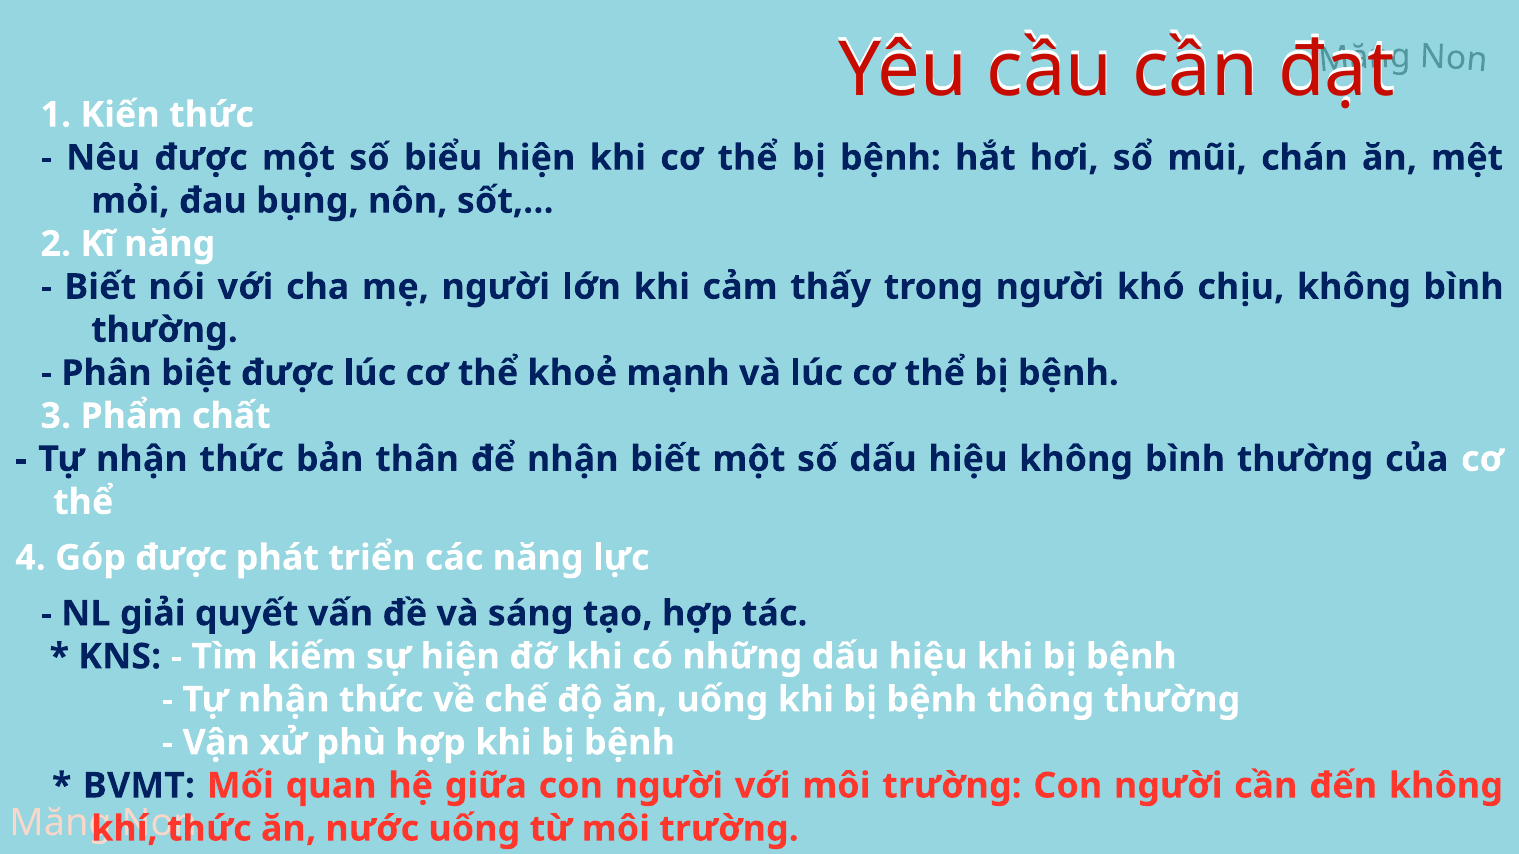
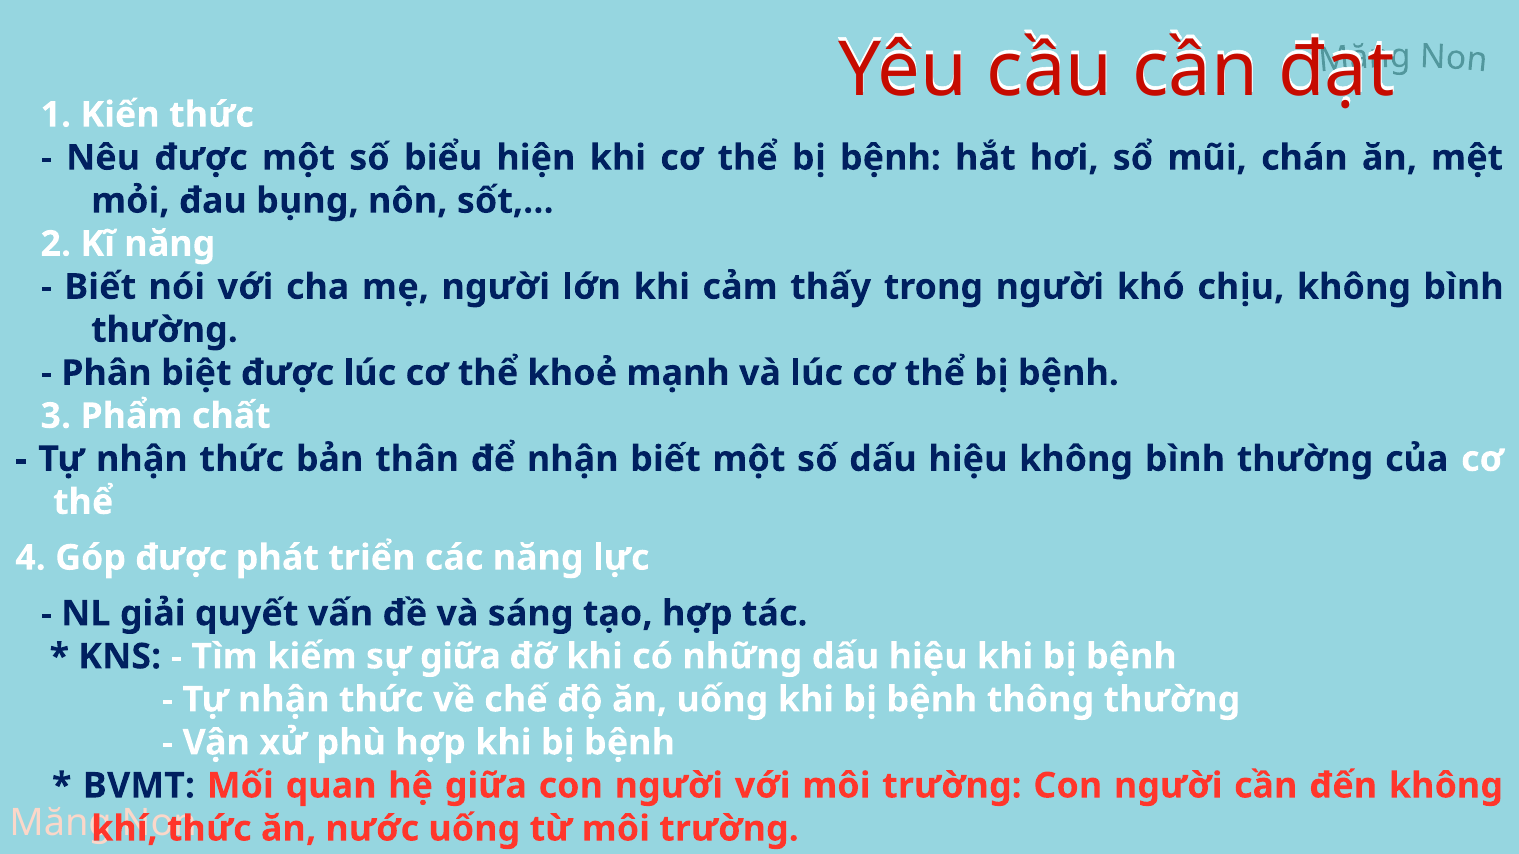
sự hiện: hiện -> giữa
